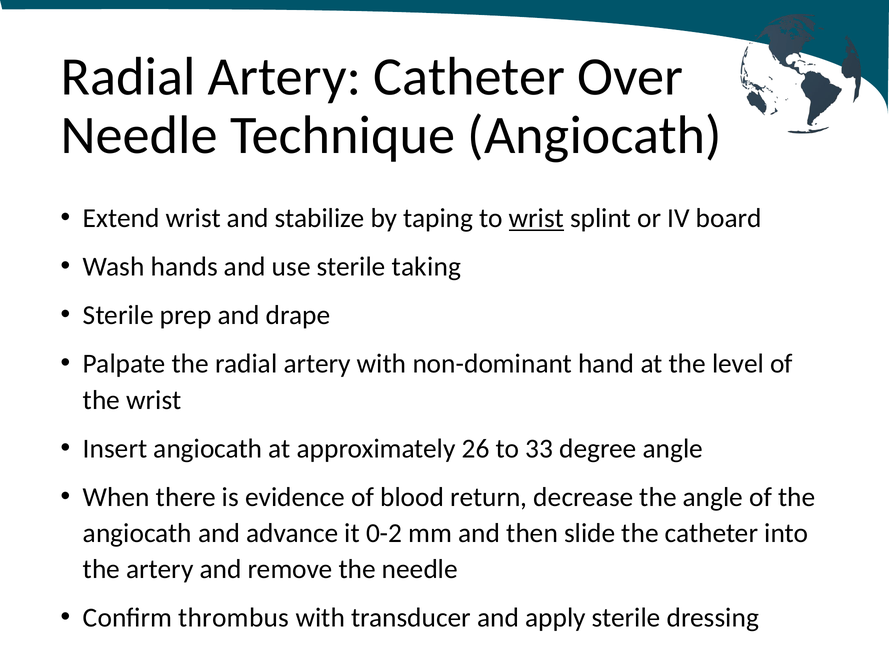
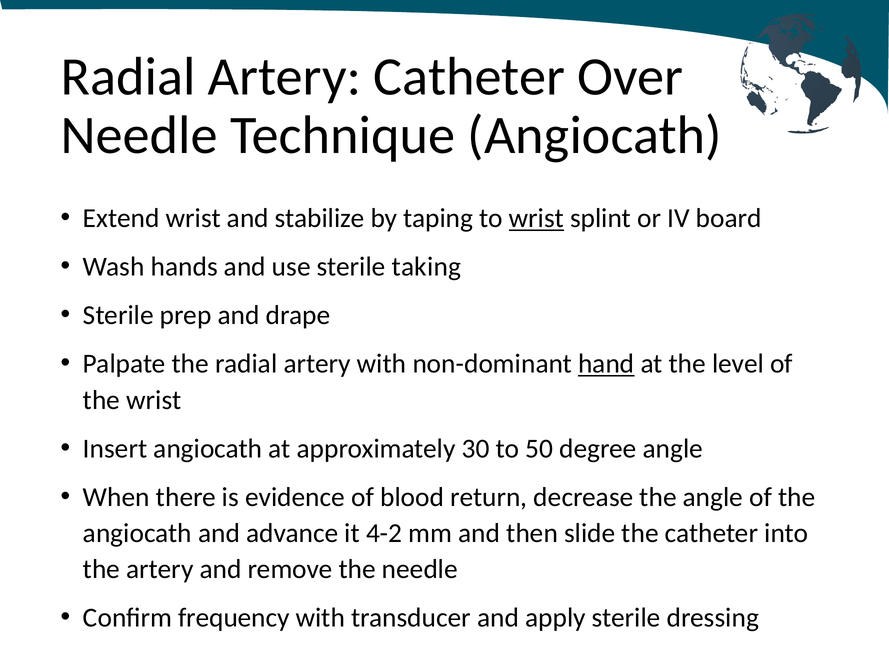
hand underline: none -> present
26: 26 -> 30
33: 33 -> 50
0-2: 0-2 -> 4-2
thrombus: thrombus -> frequency
